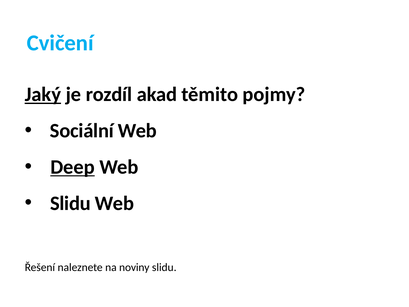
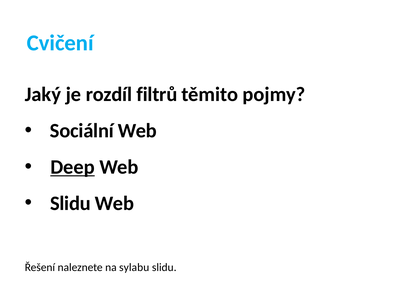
Jaký underline: present -> none
akad: akad -> filtrů
noviny: noviny -> sylabu
